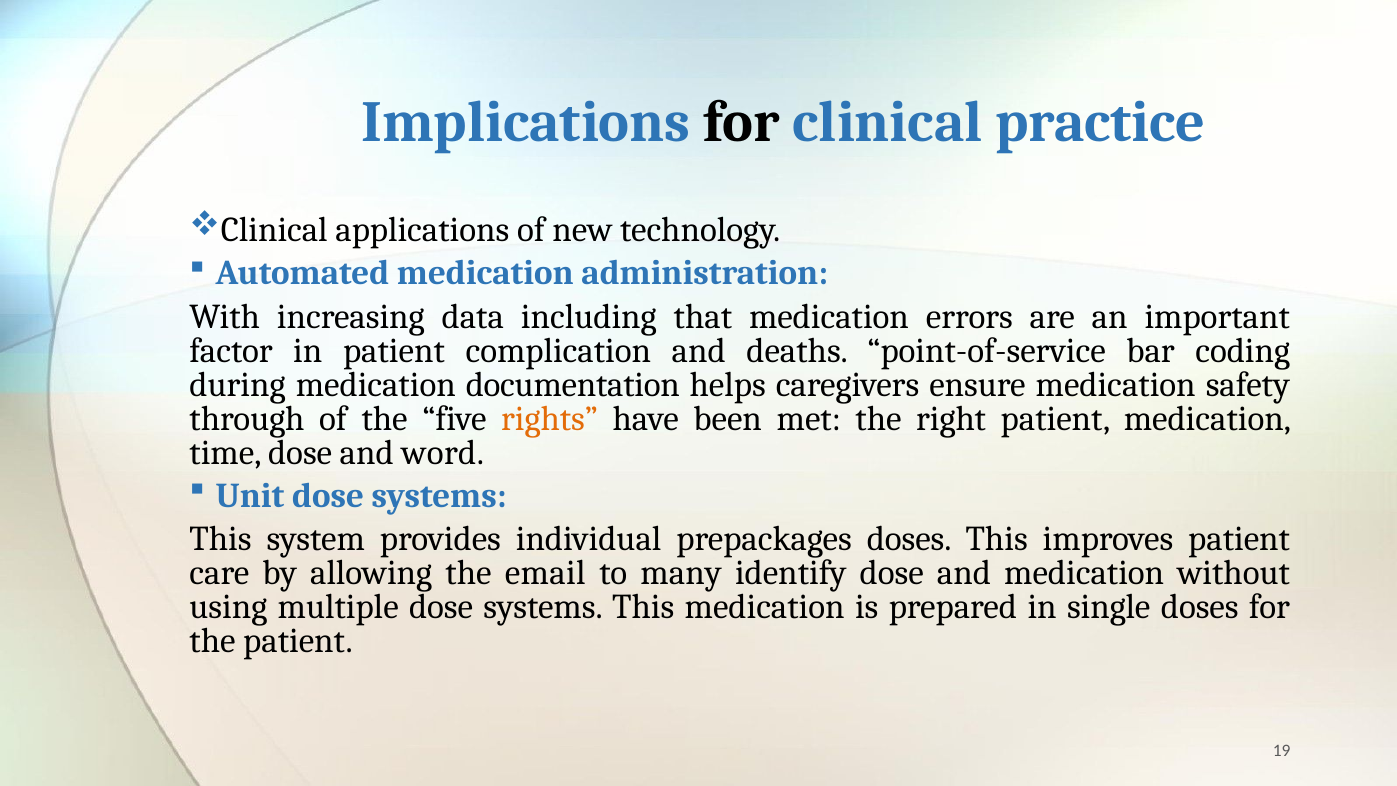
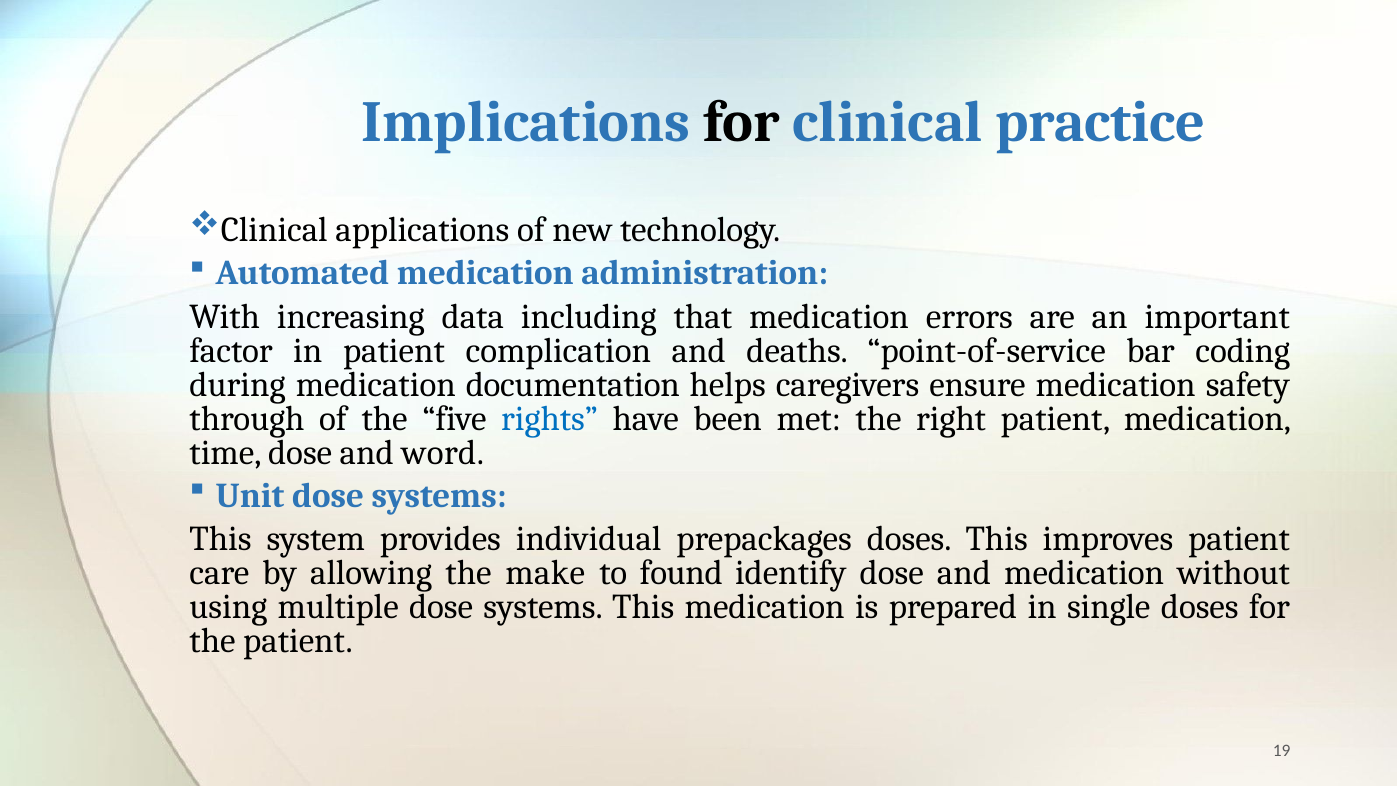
rights colour: orange -> blue
email: email -> make
many: many -> found
